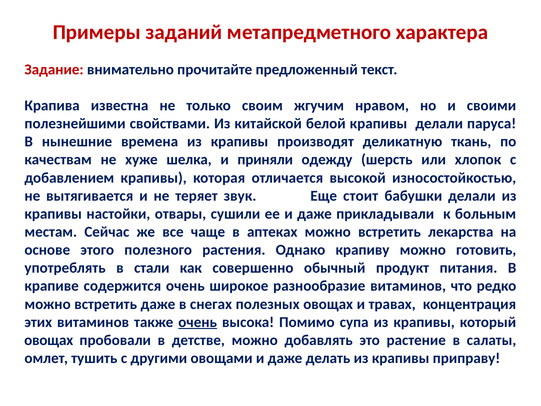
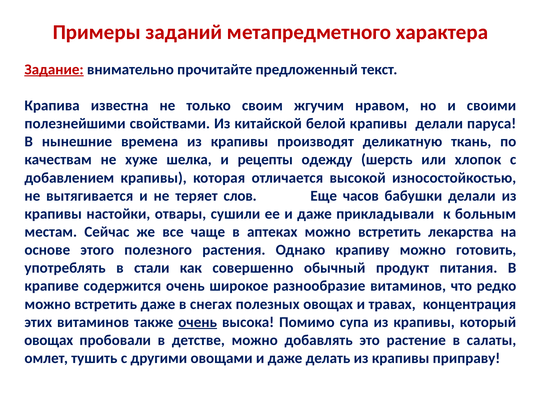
Задание underline: none -> present
приняли: приняли -> рецепты
звук: звук -> слов
стоит: стоит -> часов
